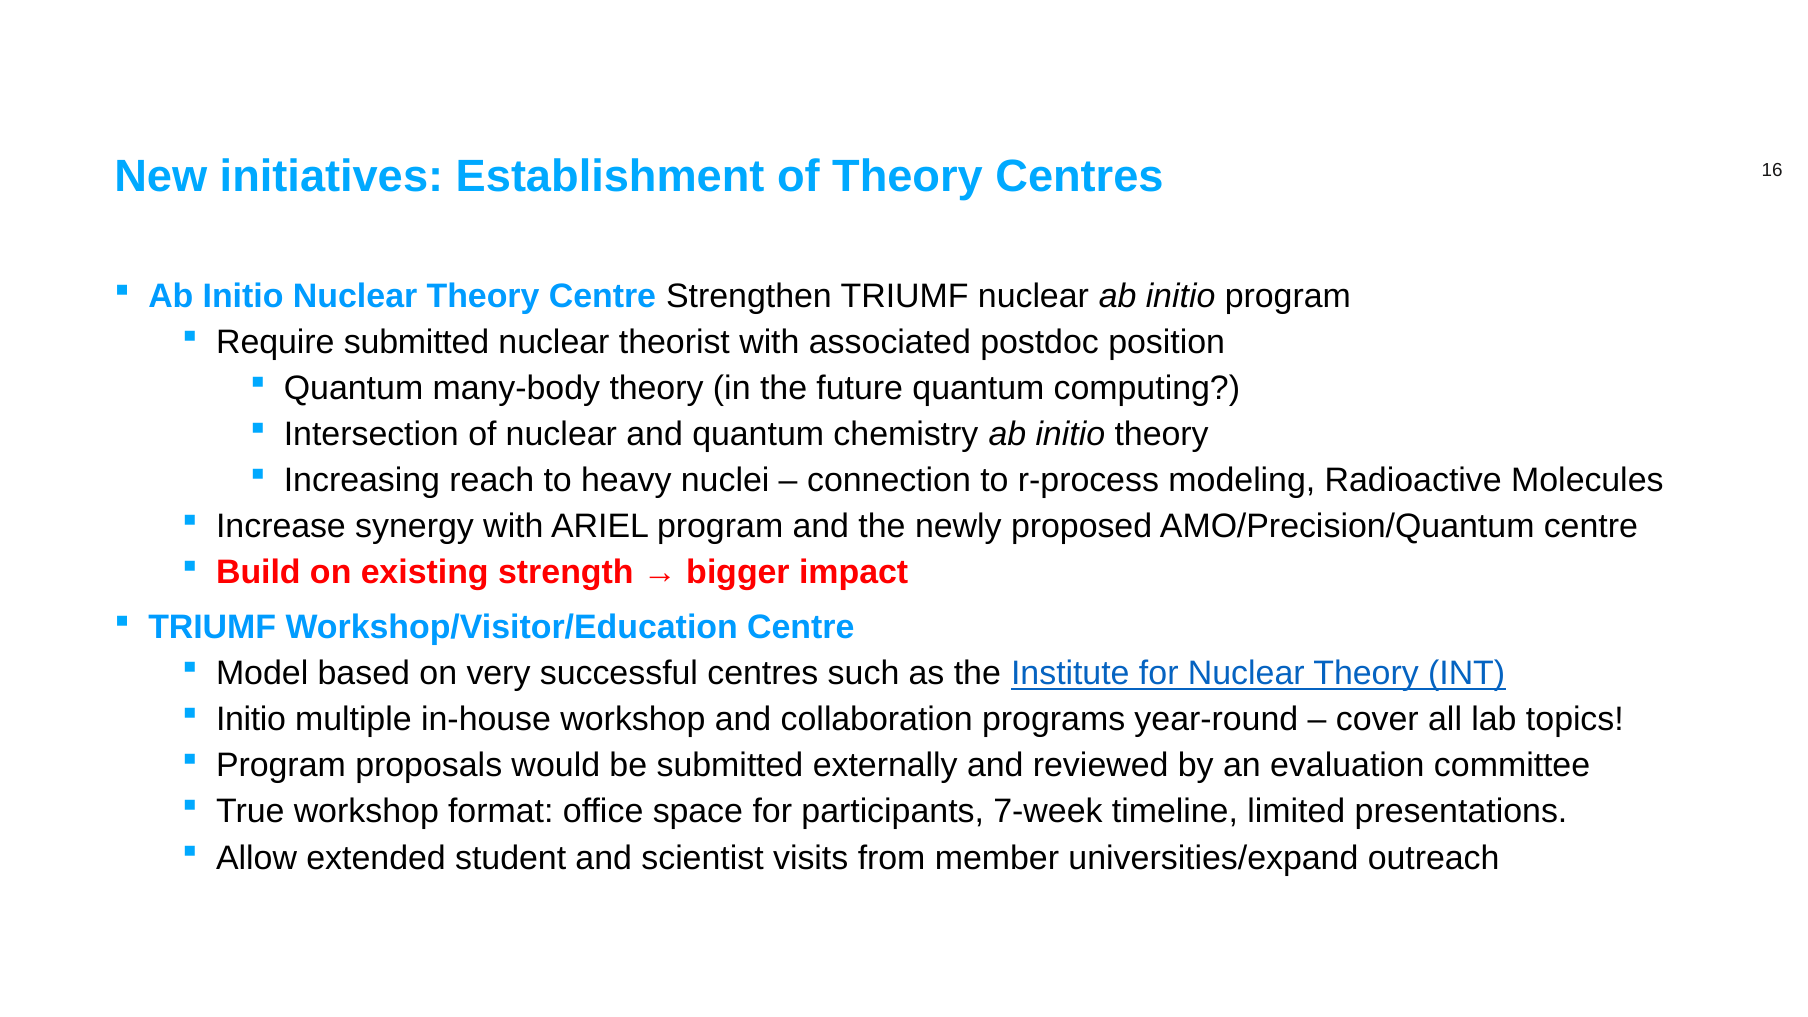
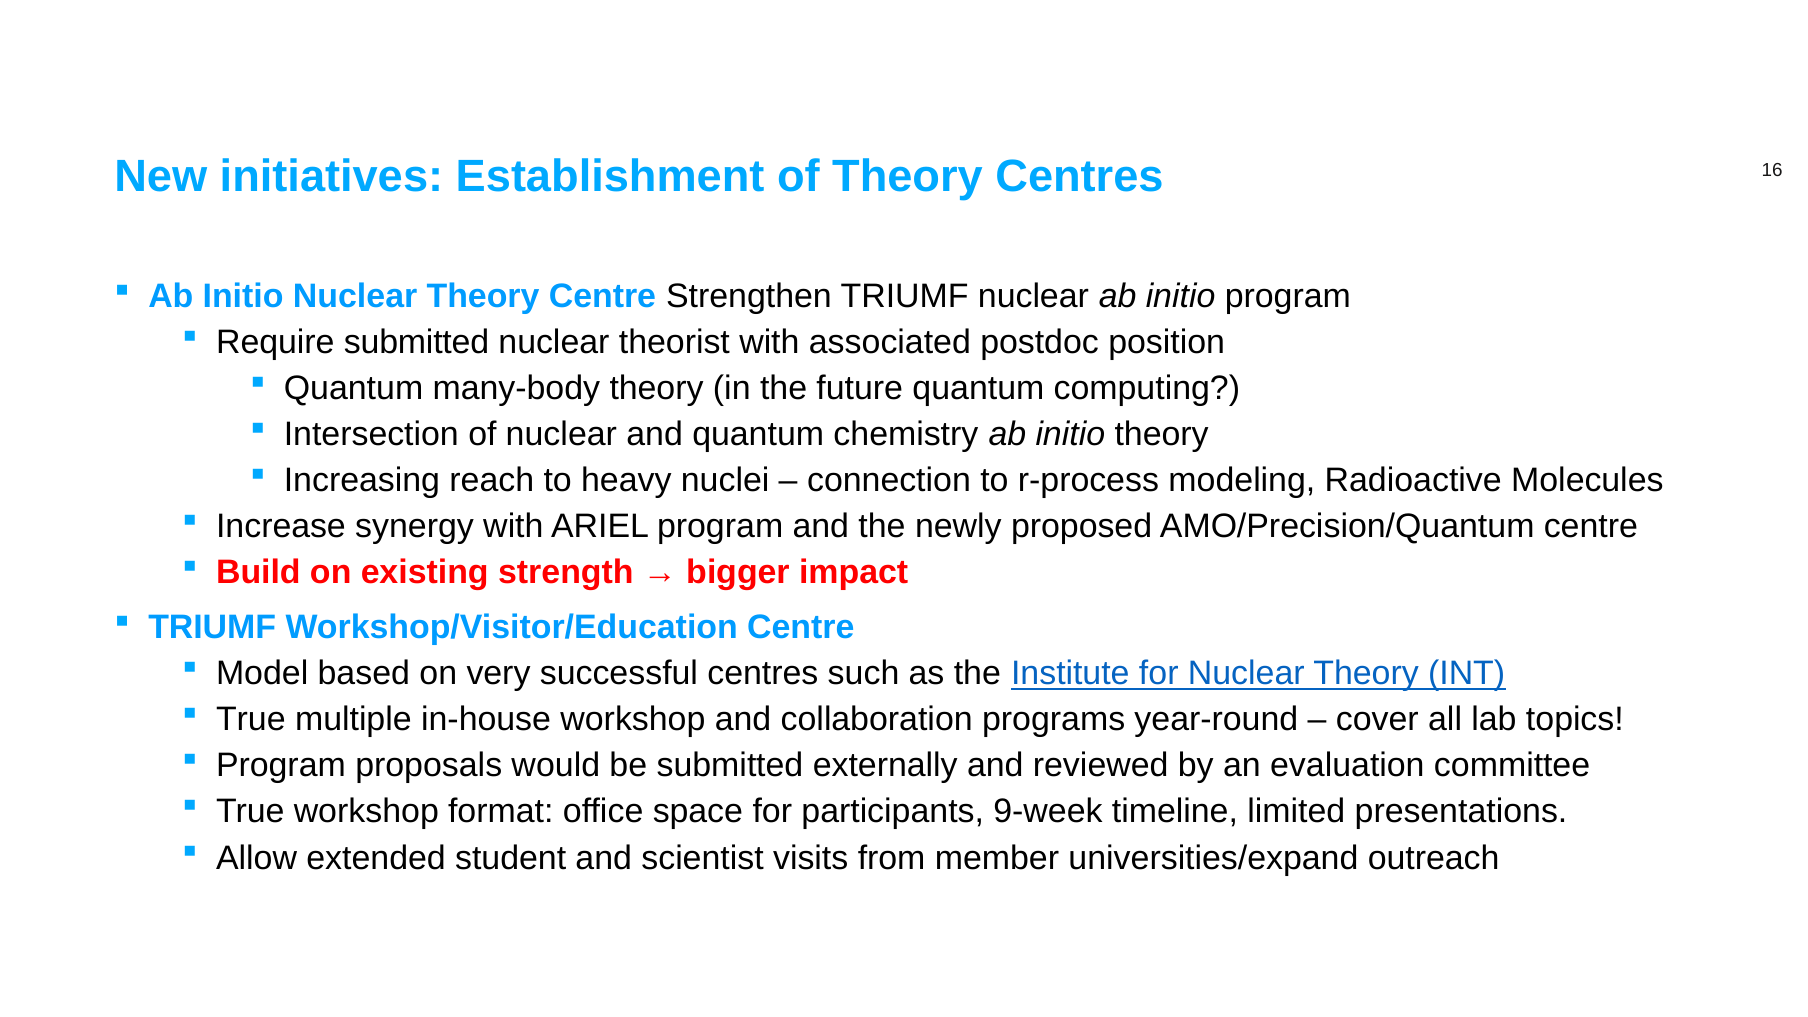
Initio at (251, 720): Initio -> True
7-week: 7-week -> 9-week
